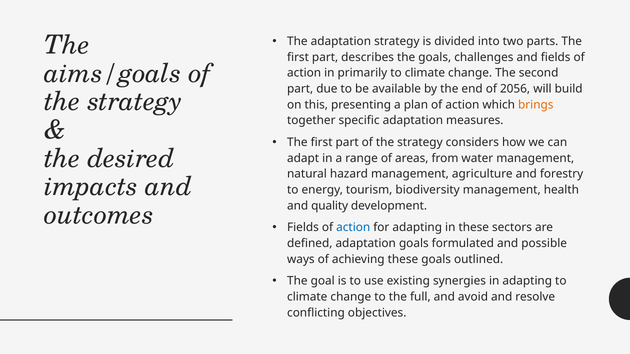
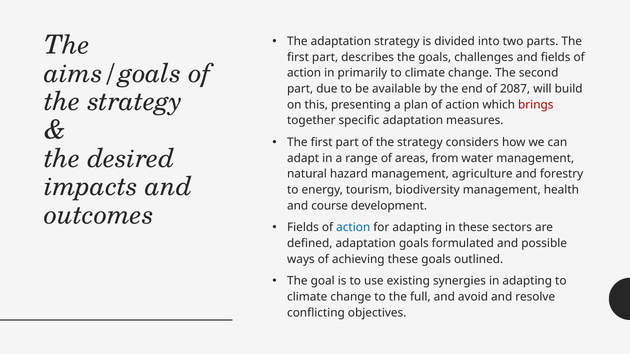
2056: 2056 -> 2087
brings colour: orange -> red
quality: quality -> course
